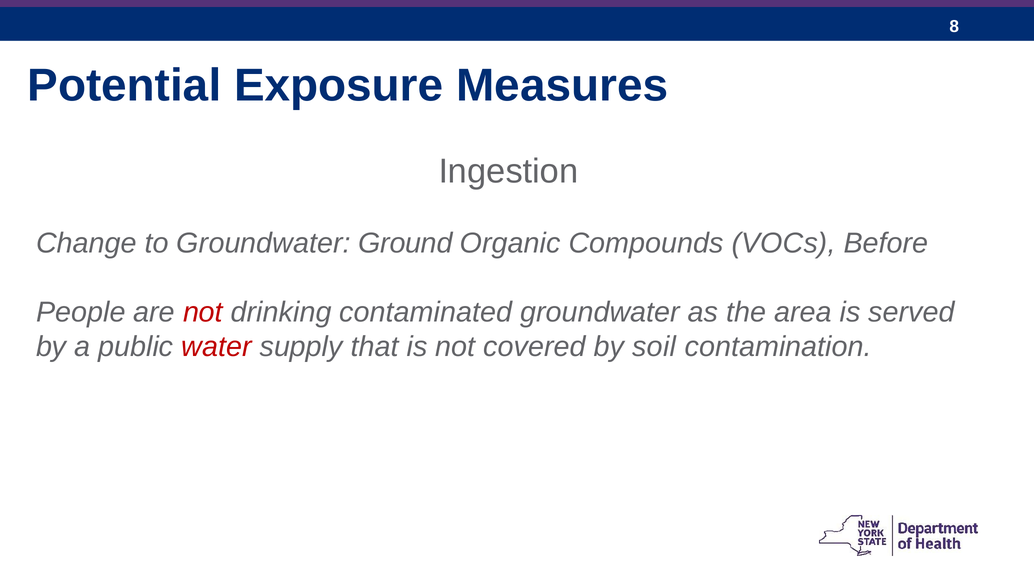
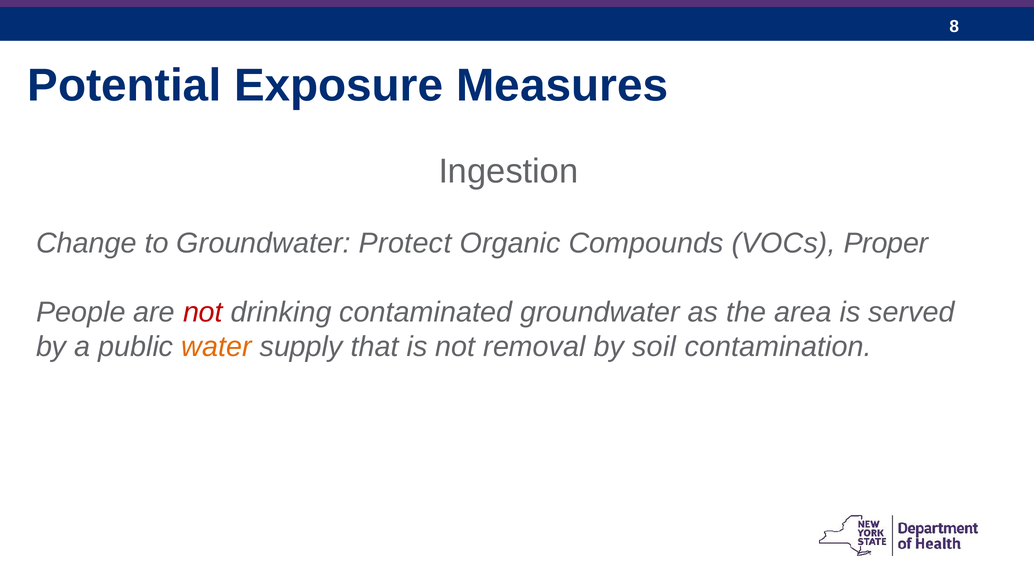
Ground: Ground -> Protect
Before: Before -> Proper
water colour: red -> orange
covered: covered -> removal
